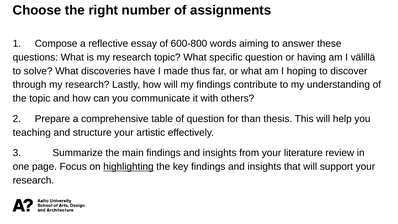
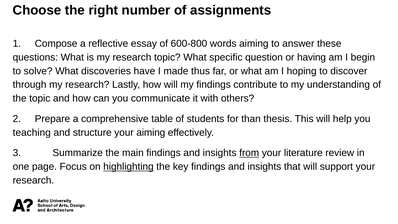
välillä: välillä -> begin
of question: question -> students
your artistic: artistic -> aiming
from underline: none -> present
